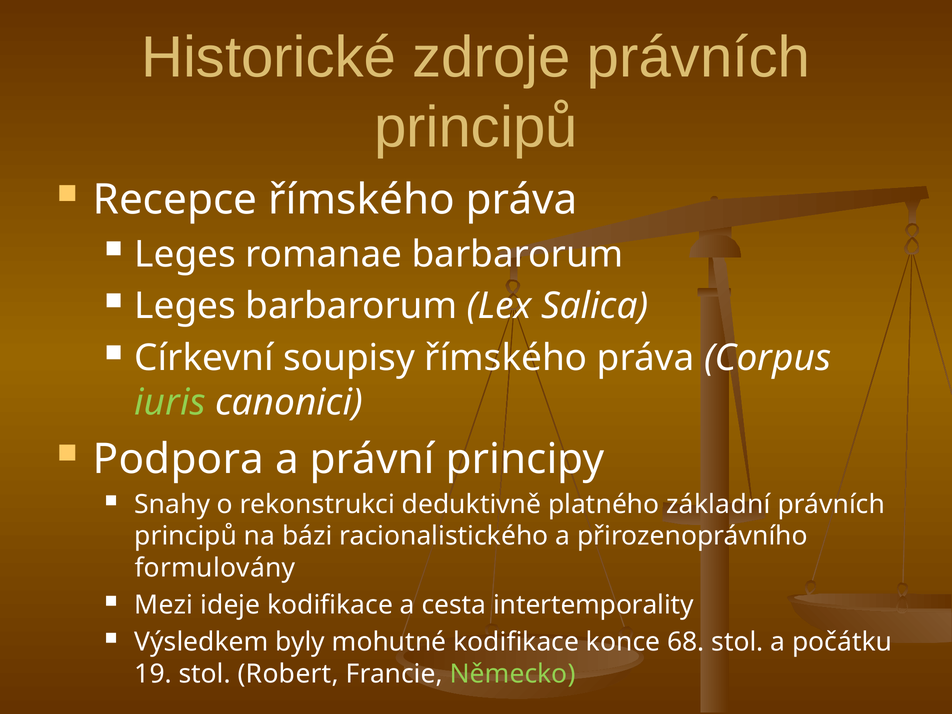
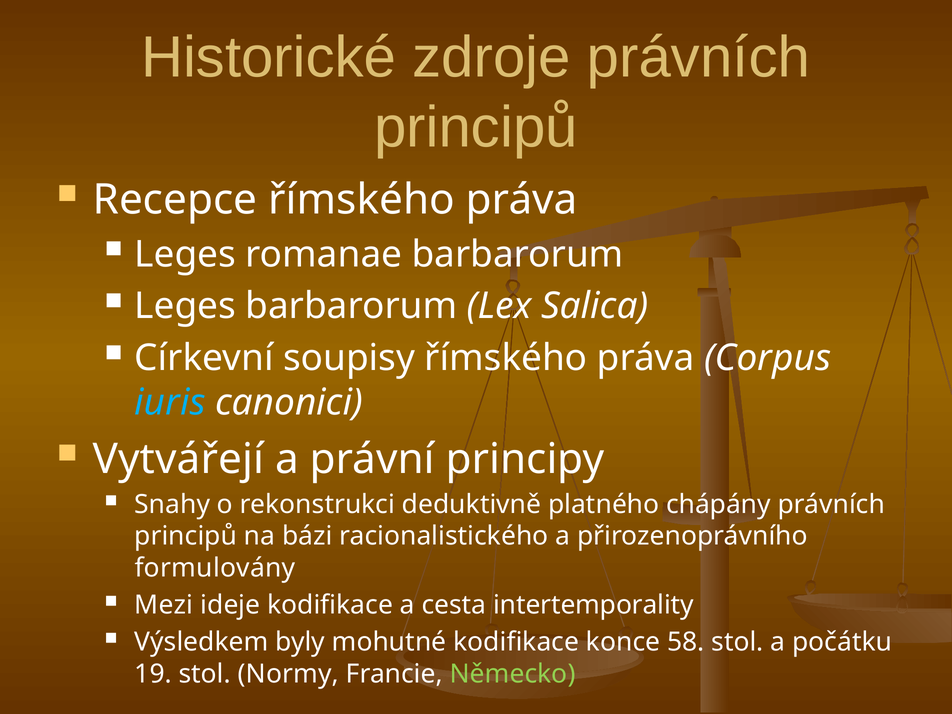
iuris colour: light green -> light blue
Podpora: Podpora -> Vytvářejí
základní: základní -> chápány
68: 68 -> 58
Robert: Robert -> Normy
